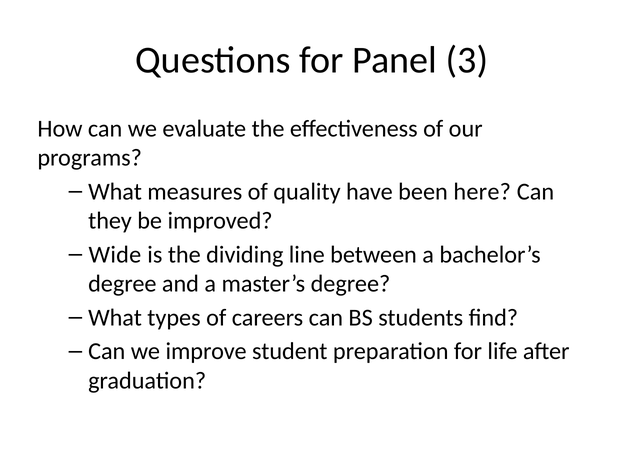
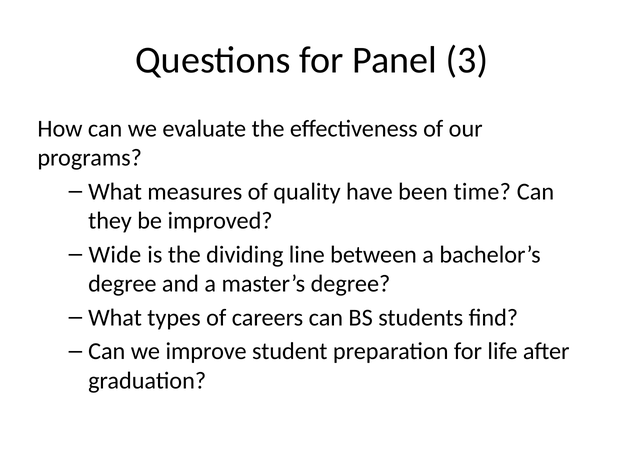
here: here -> time
